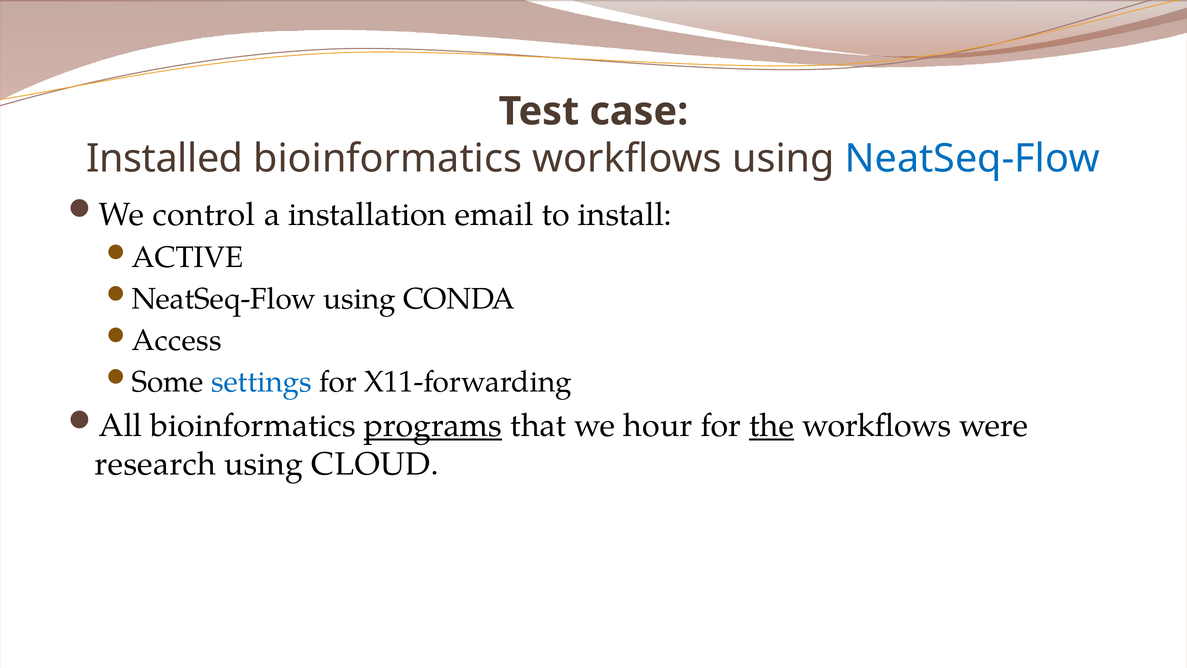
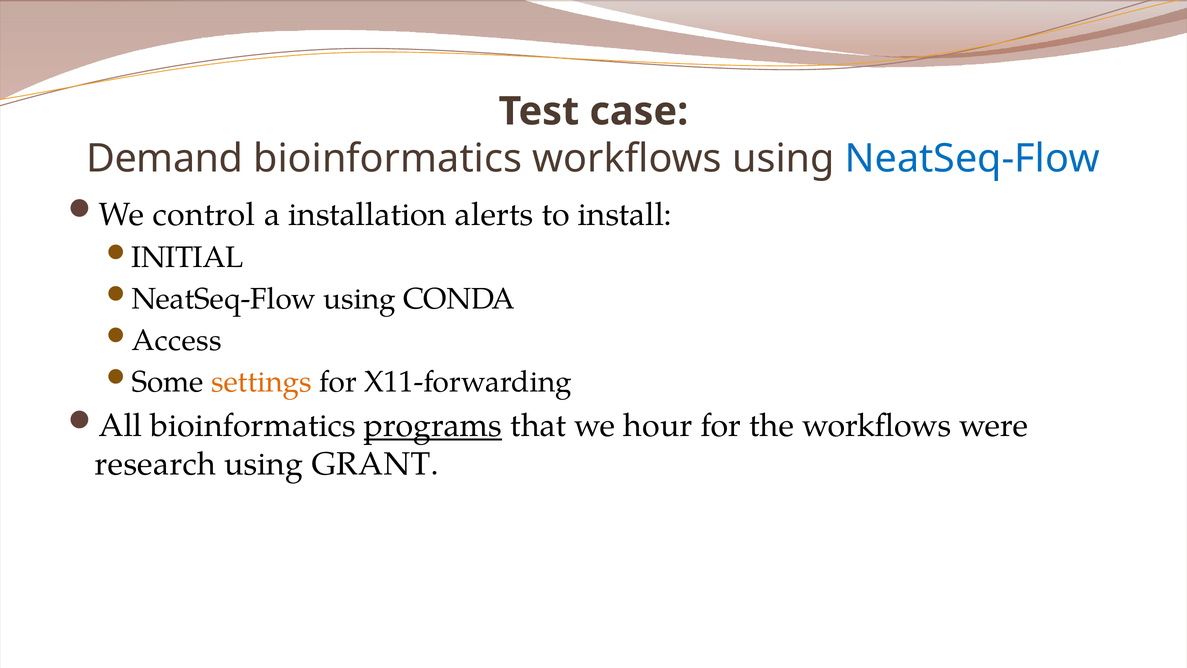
Installed: Installed -> Demand
email: email -> alerts
ACTIVE: ACTIVE -> INITIAL
settings colour: blue -> orange
the underline: present -> none
CLOUD: CLOUD -> GRANT
